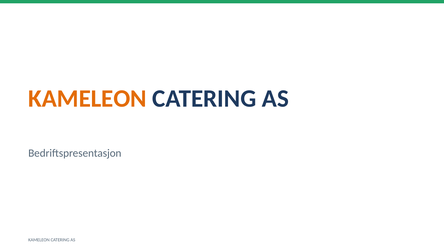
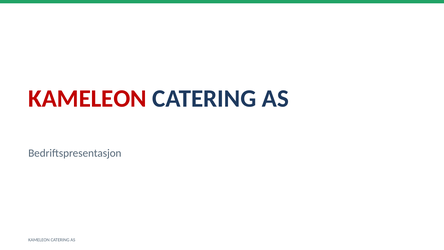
KAMELEON at (87, 98) colour: orange -> red
